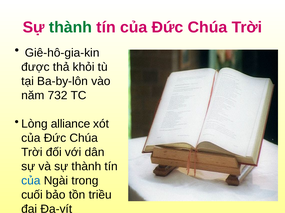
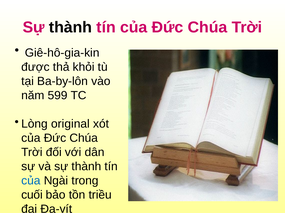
thành at (70, 27) colour: green -> black
732: 732 -> 599
alliance: alliance -> original
